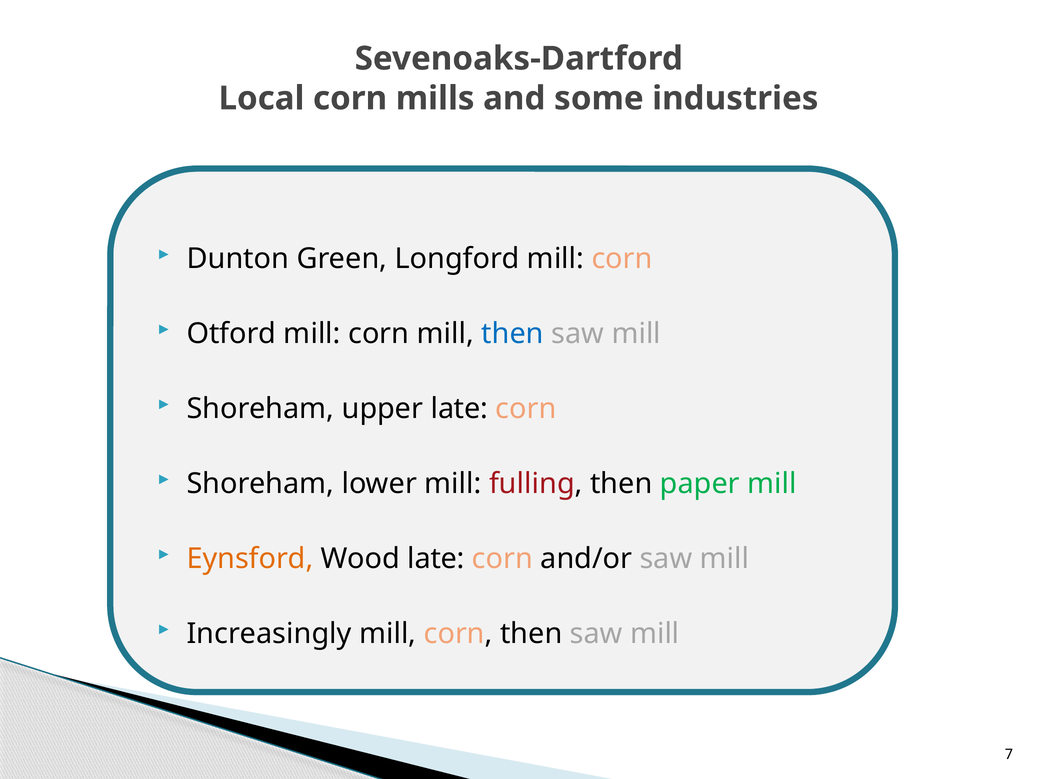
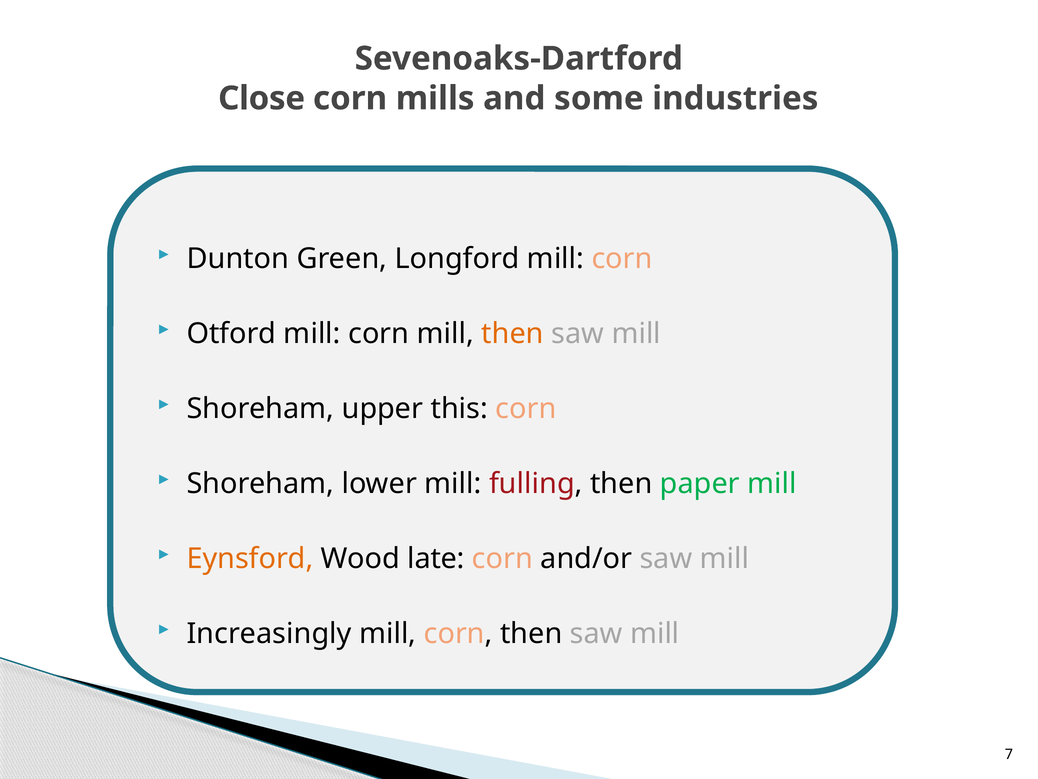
Local: Local -> Close
then at (513, 333) colour: blue -> orange
upper late: late -> this
